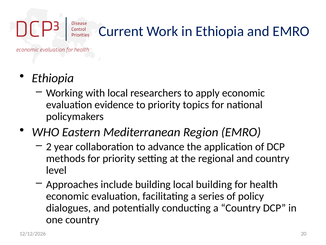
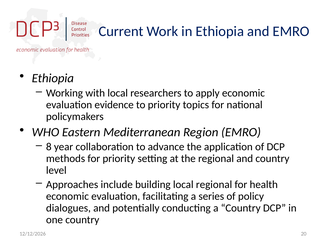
2: 2 -> 8
local building: building -> regional
